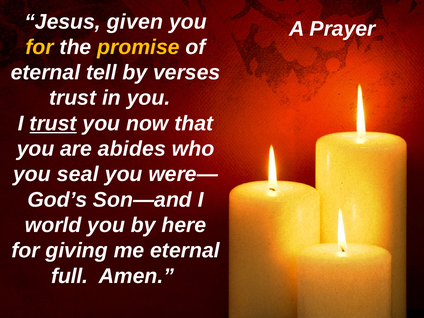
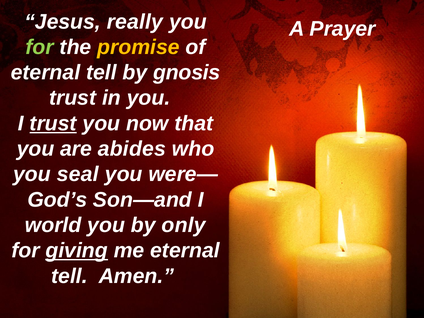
given: given -> really
for at (40, 47) colour: yellow -> light green
verses: verses -> gnosis
here: here -> only
giving underline: none -> present
full at (70, 276): full -> tell
